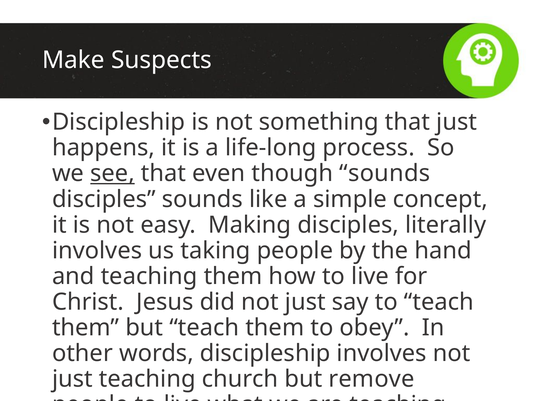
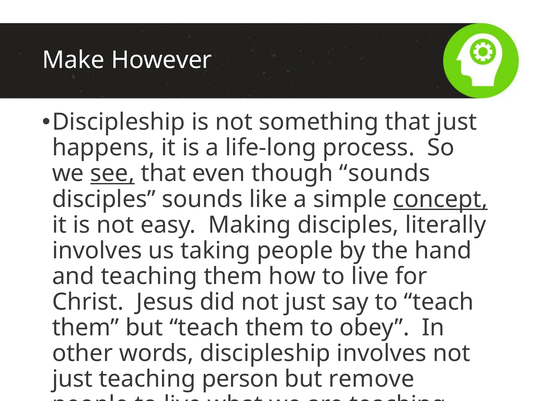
Suspects: Suspects -> However
concept underline: none -> present
church: church -> person
